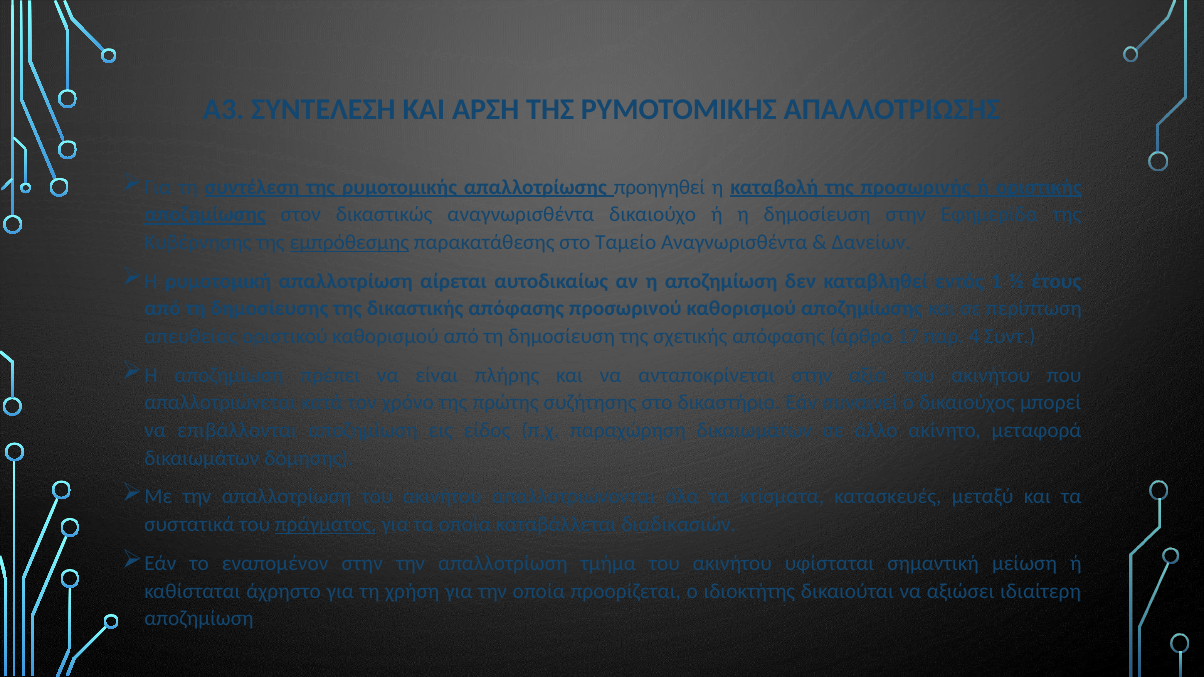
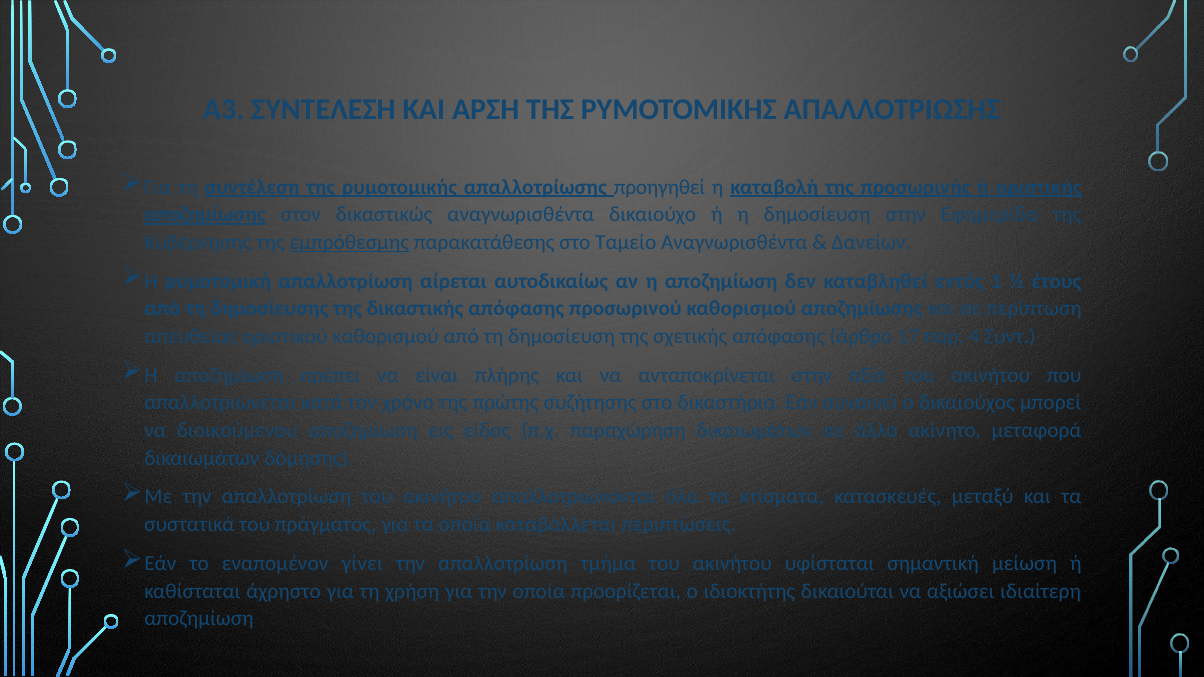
επιβάλλονται: επιβάλλονται -> διοικούμενου
πράγματος underline: present -> none
διαδικασιών: διαδικασιών -> περιπτώσεις
εναπομένον στην: στην -> γίνει
